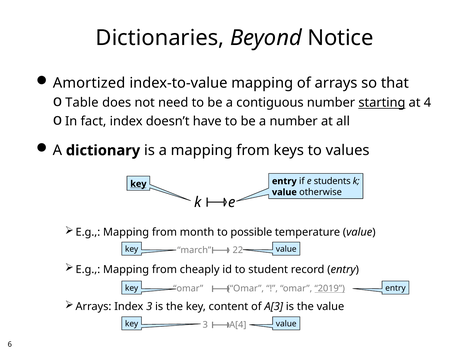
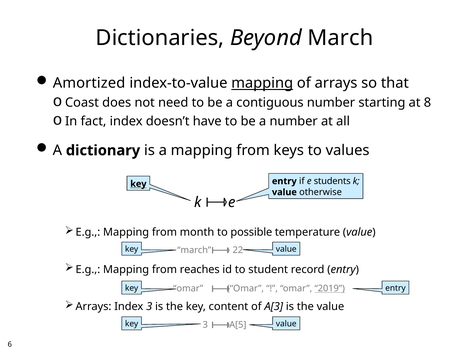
Beyond Notice: Notice -> March
mapping at (262, 83) underline: none -> present
Table: Table -> Coast
starting underline: present -> none
4: 4 -> 8
cheaply: cheaply -> reaches
A[4: A[4 -> A[5
